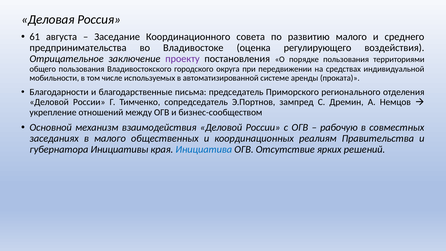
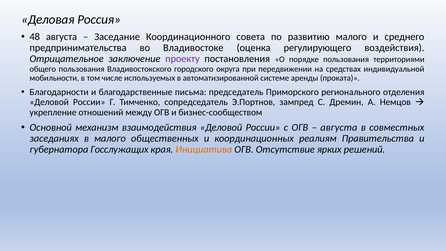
61: 61 -> 48
рабочую at (339, 127): рабочую -> августа
Инициативы: Инициативы -> Госслужащих
Инициатива colour: blue -> orange
